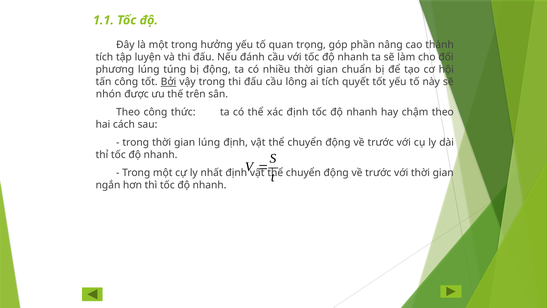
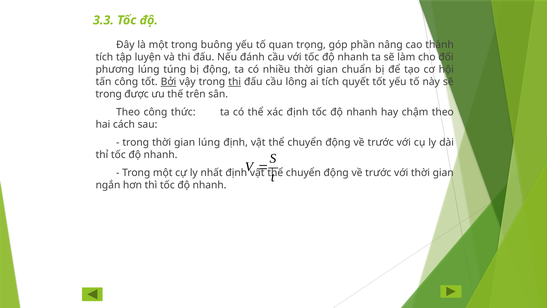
1.1: 1.1 -> 3.3
hưởng: hưởng -> buông
thi at (235, 82) underline: none -> present
nhón at (109, 94): nhón -> trong
